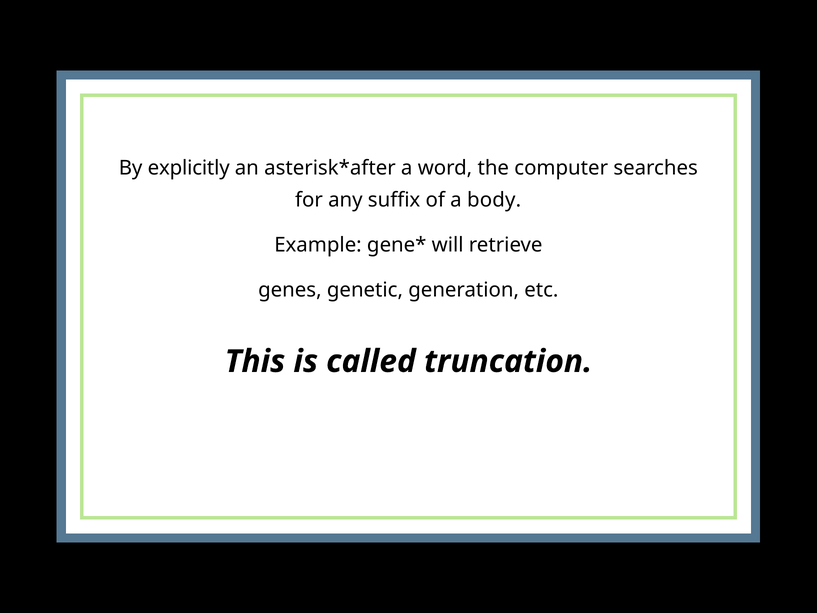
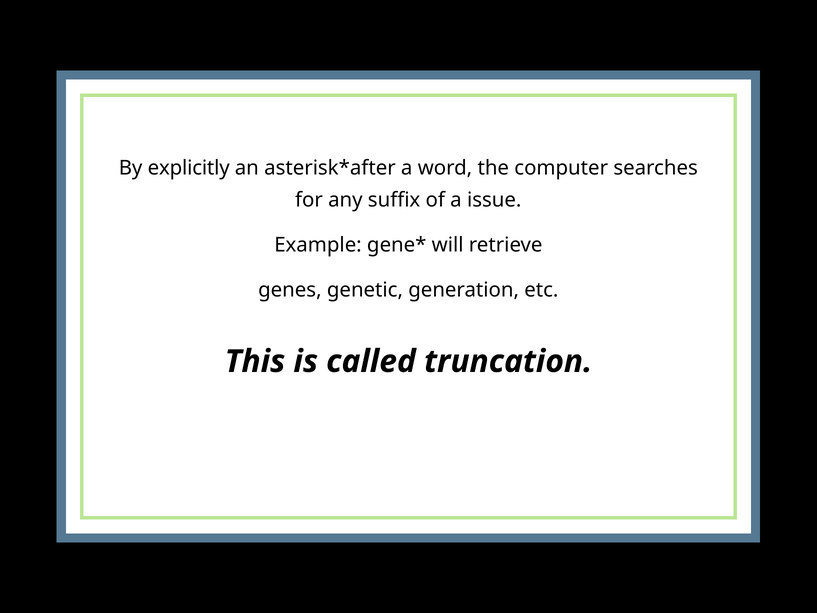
body: body -> issue
